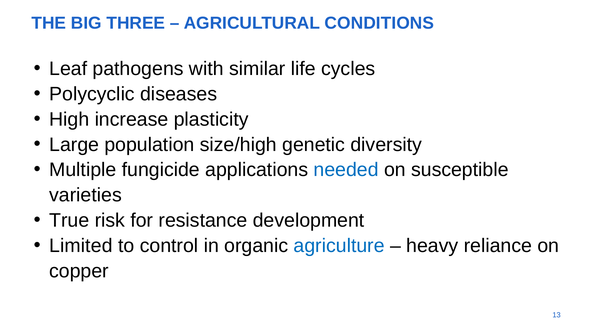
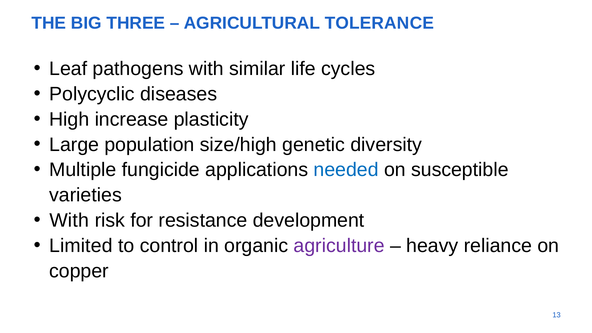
CONDITIONS: CONDITIONS -> TOLERANCE
True at (69, 220): True -> With
agriculture colour: blue -> purple
